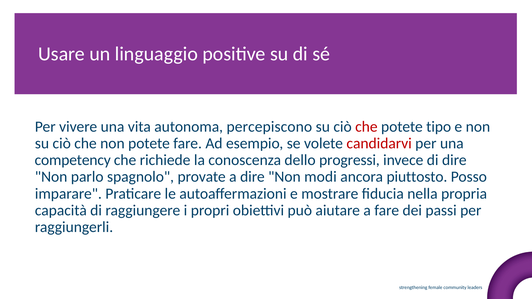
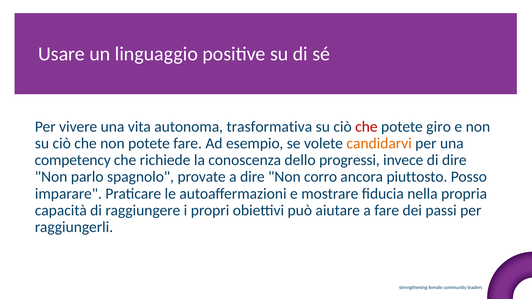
percepiscono: percepiscono -> trasformativa
tipo: tipo -> giro
candidarvi colour: red -> orange
modi: modi -> corro
